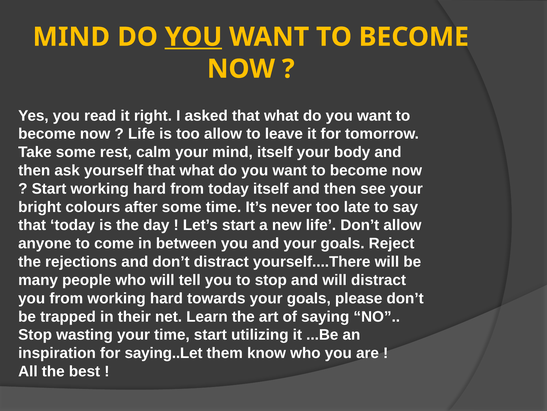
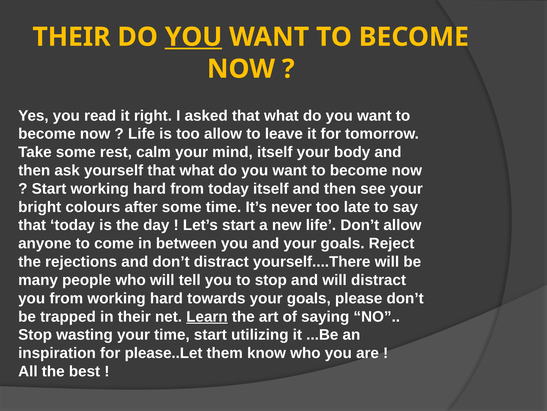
MIND at (71, 37): MIND -> THEIR
Learn underline: none -> present
saying..Let: saying..Let -> please..Let
